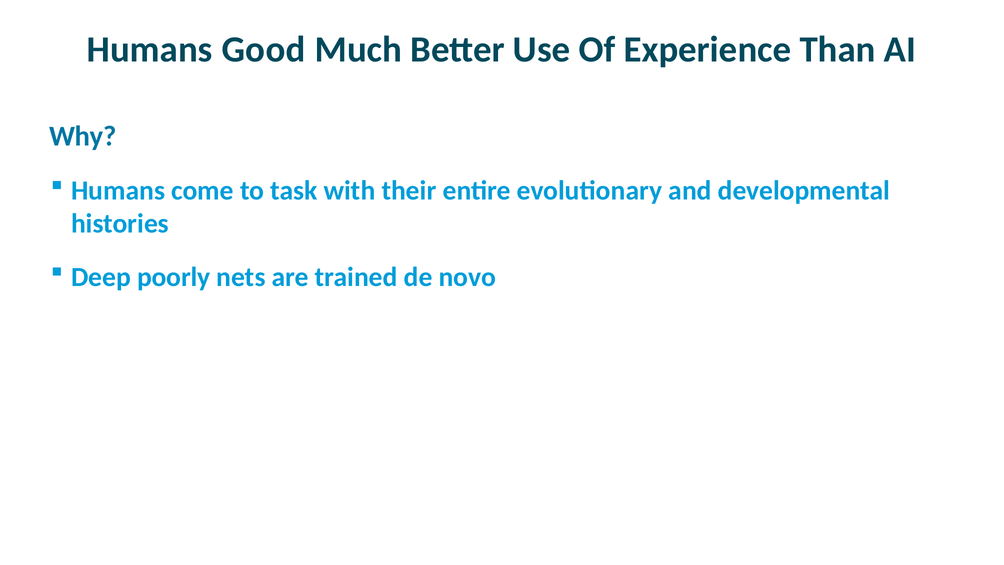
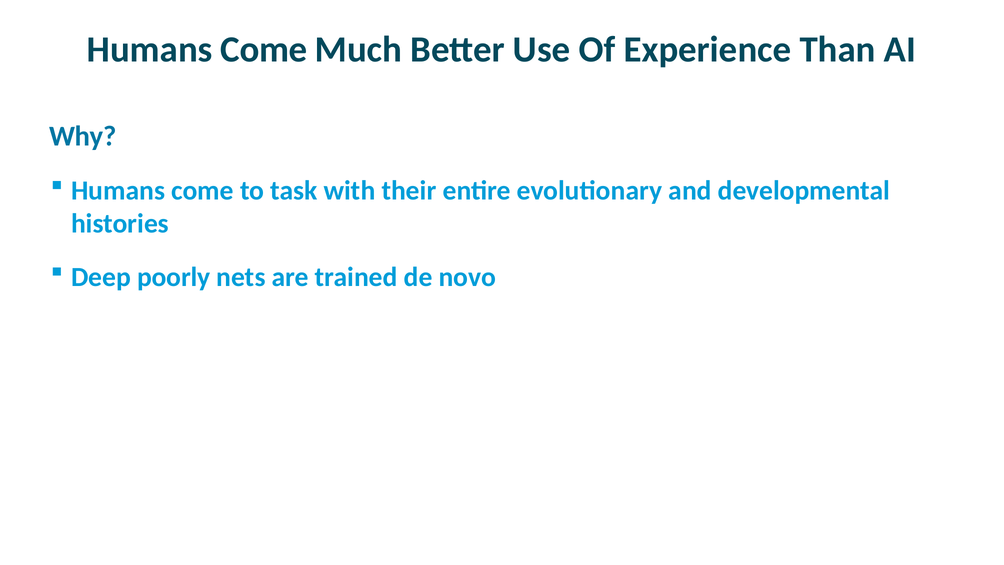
Good at (264, 50): Good -> Come
